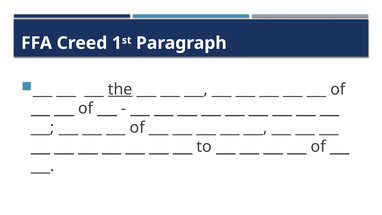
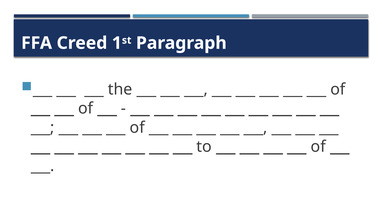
the underline: present -> none
